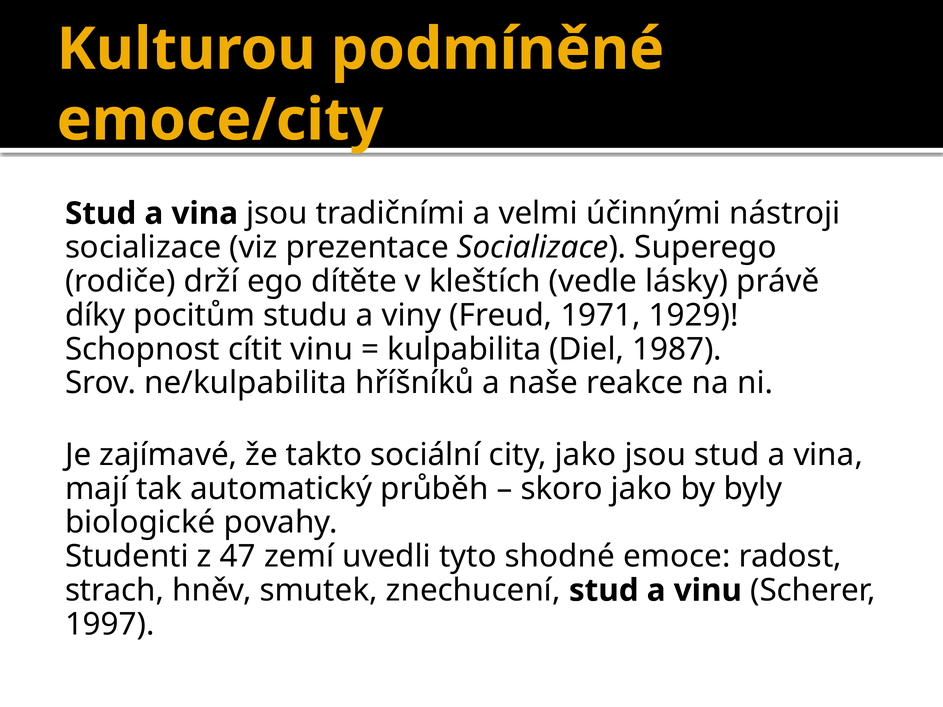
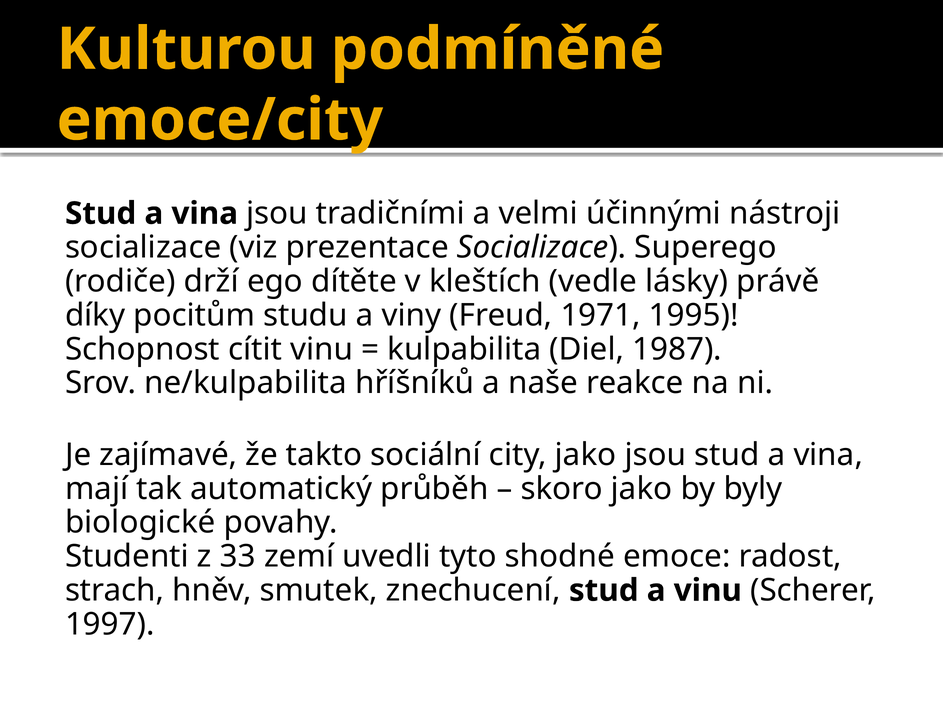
1929: 1929 -> 1995
47: 47 -> 33
